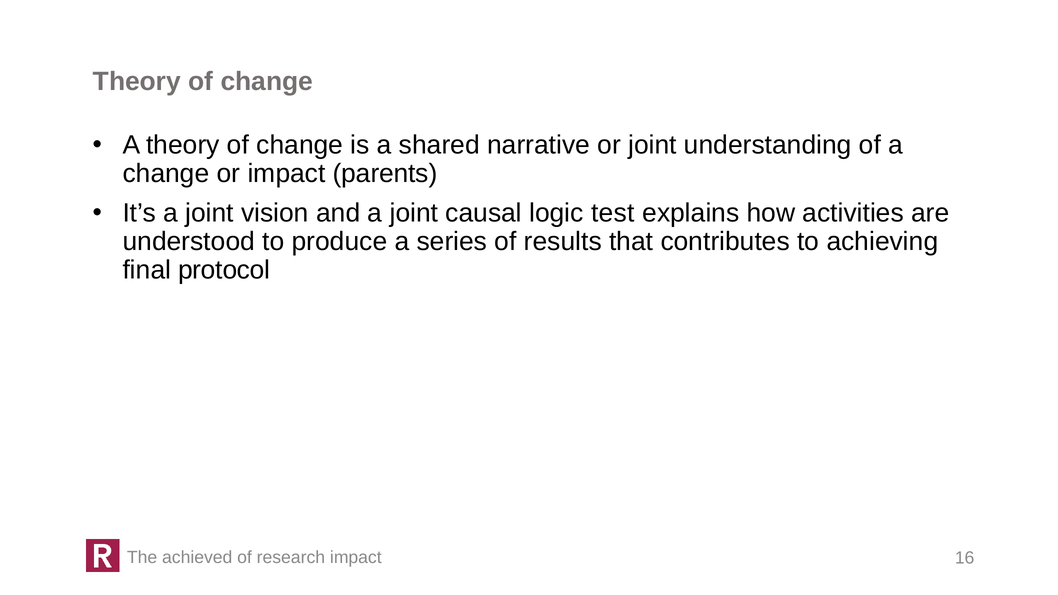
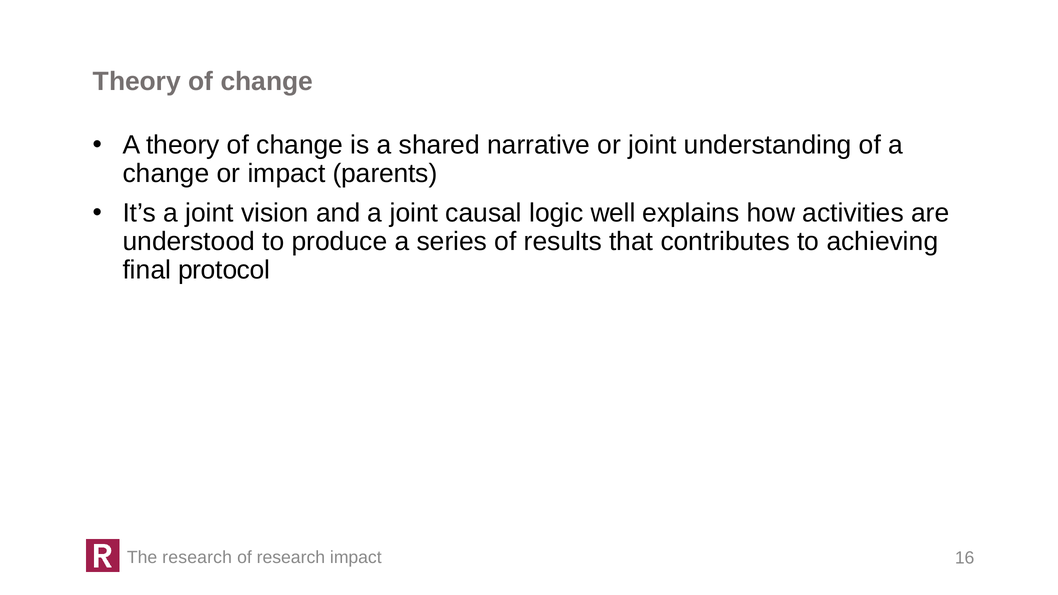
test: test -> well
The achieved: achieved -> research
